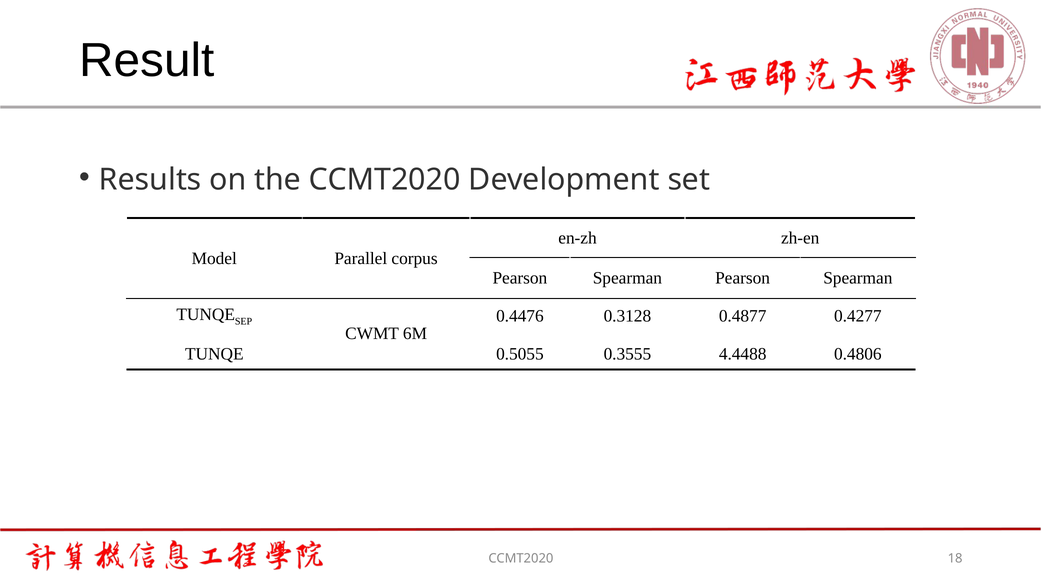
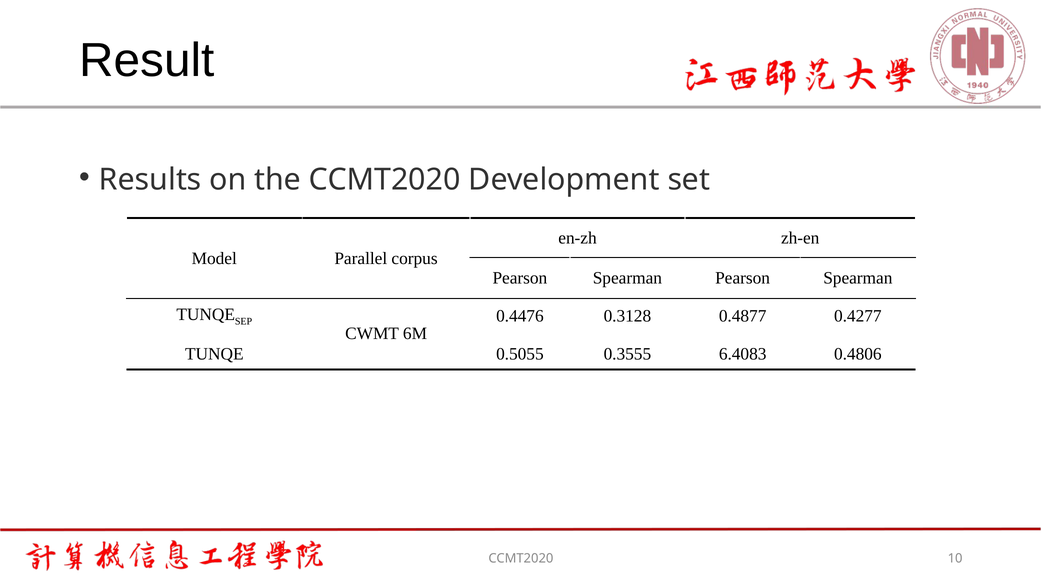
4.4488: 4.4488 -> 6.4083
18: 18 -> 10
